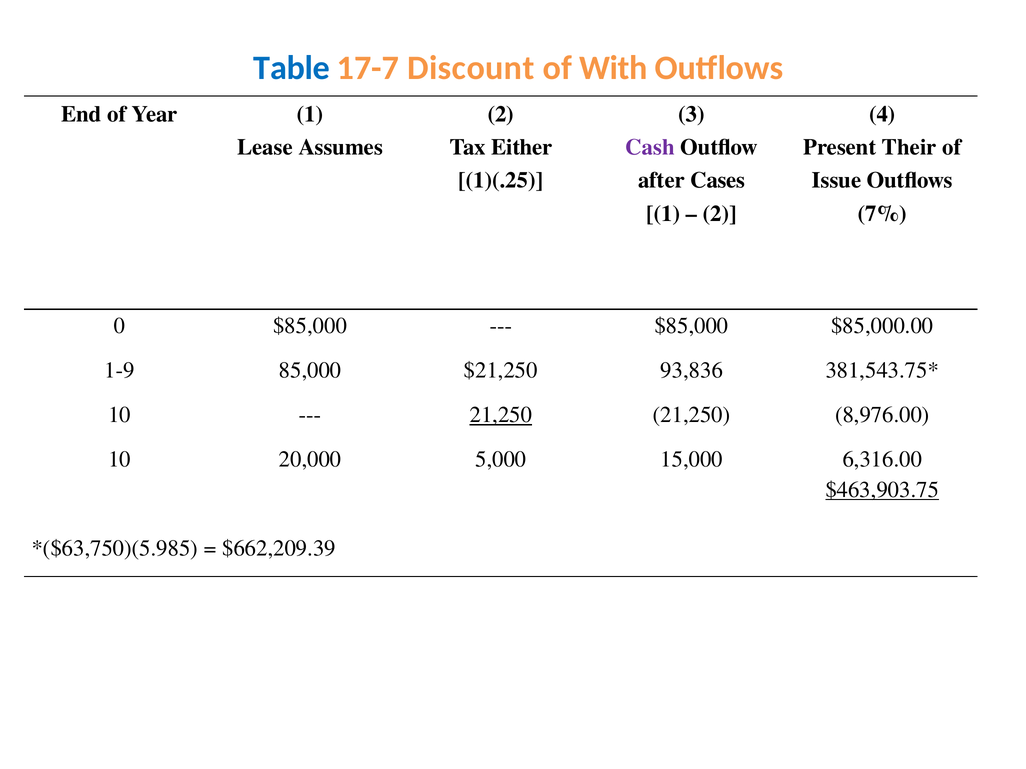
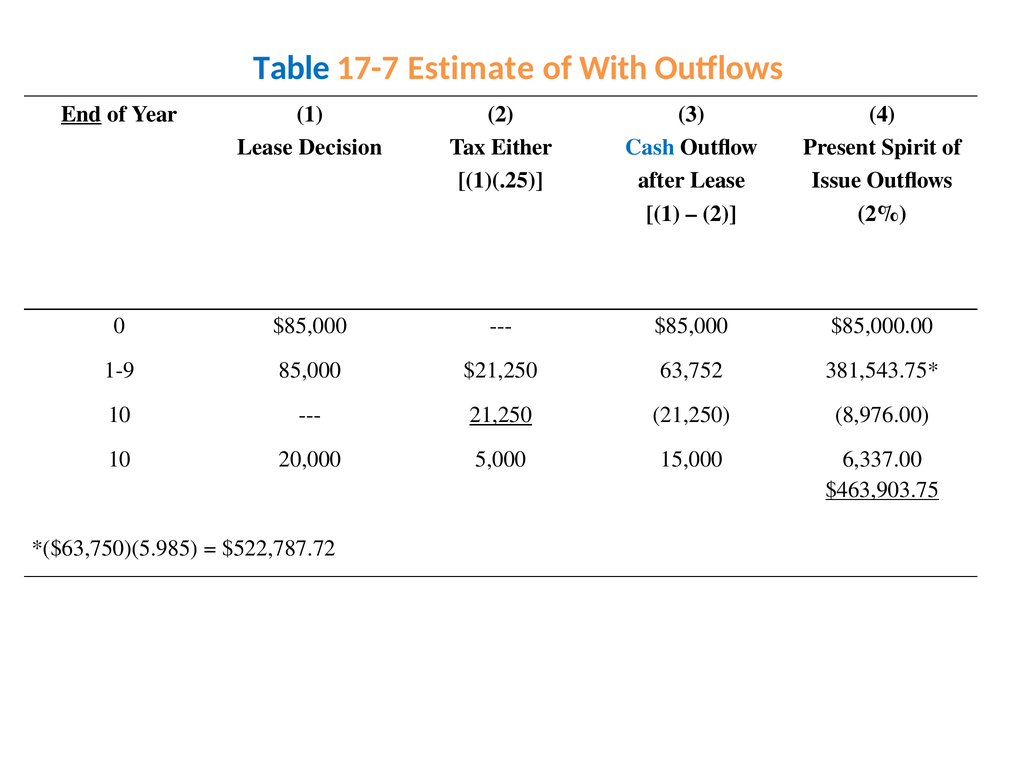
Discount: Discount -> Estimate
End underline: none -> present
Assumes: Assumes -> Decision
Cash colour: purple -> blue
Their: Their -> Spirit
after Cases: Cases -> Lease
7%: 7% -> 2%
93,836: 93,836 -> 63,752
6,316.00: 6,316.00 -> 6,337.00
$662,209.39: $662,209.39 -> $522,787.72
